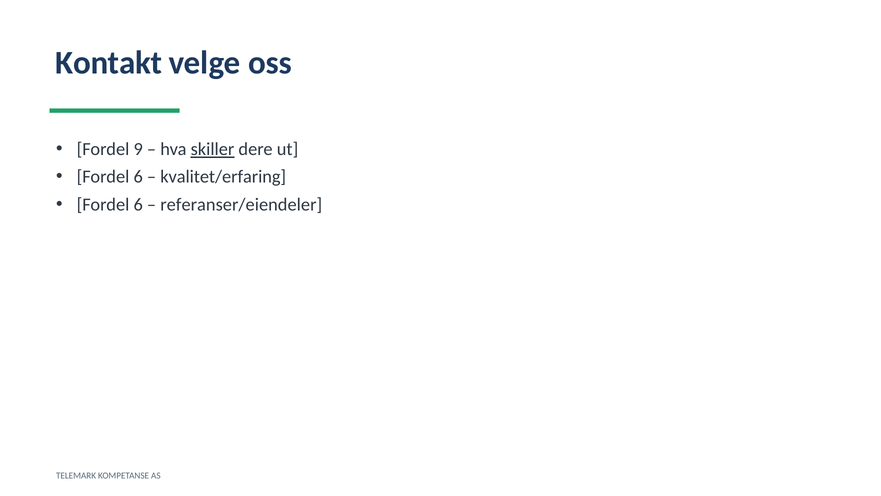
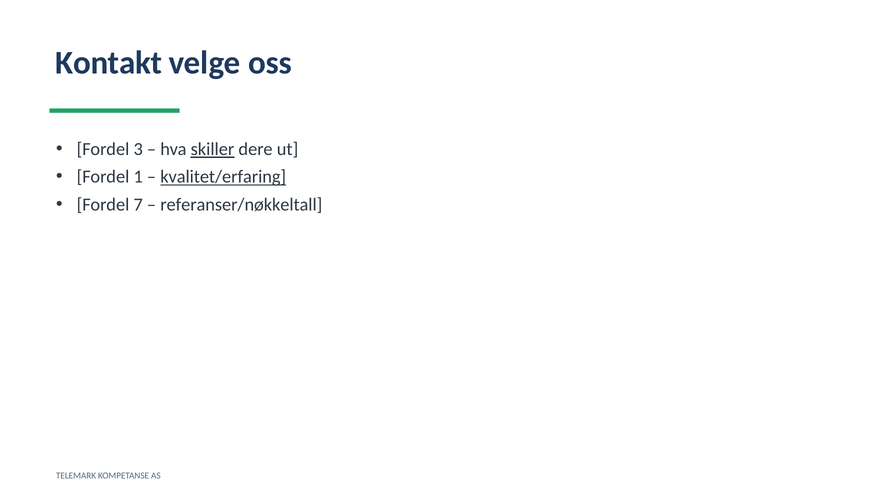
9: 9 -> 3
6 at (138, 177): 6 -> 1
kvalitet/erfaring underline: none -> present
6 at (138, 204): 6 -> 7
referanser/eiendeler: referanser/eiendeler -> referanser/nøkkeltall
